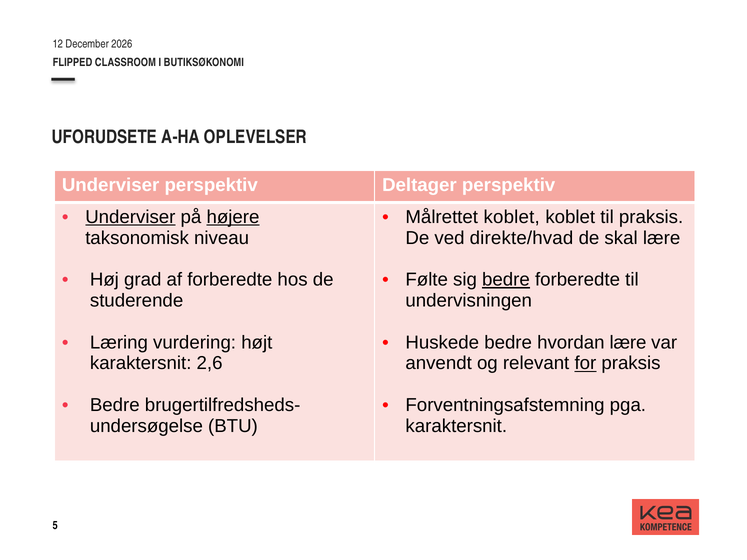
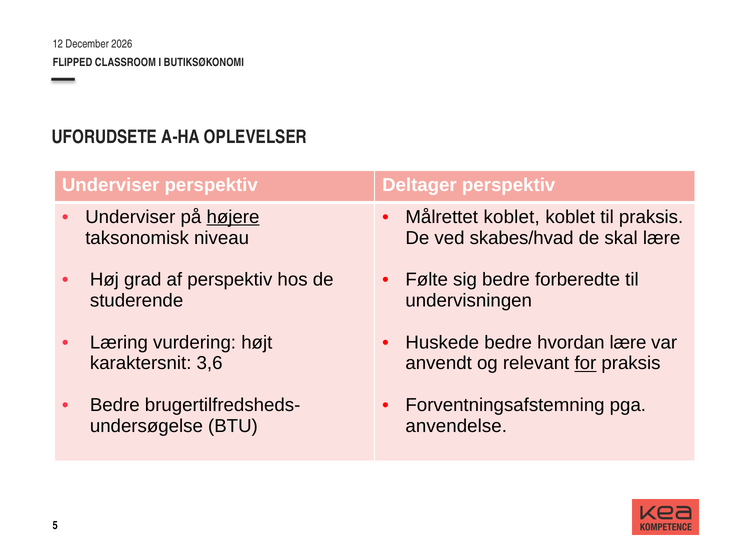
Underviser at (130, 217) underline: present -> none
direkte/hvad: direkte/hvad -> skabes/hvad
af forberedte: forberedte -> perspektiv
bedre at (506, 280) underline: present -> none
2,6: 2,6 -> 3,6
karaktersnit at (456, 426): karaktersnit -> anvendelse
